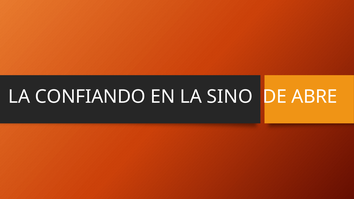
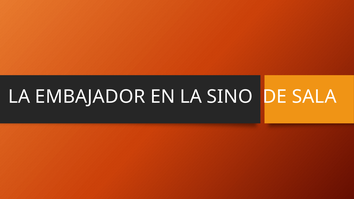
CONFIANDO: CONFIANDO -> EMBAJADOR
ABRE: ABRE -> SALA
